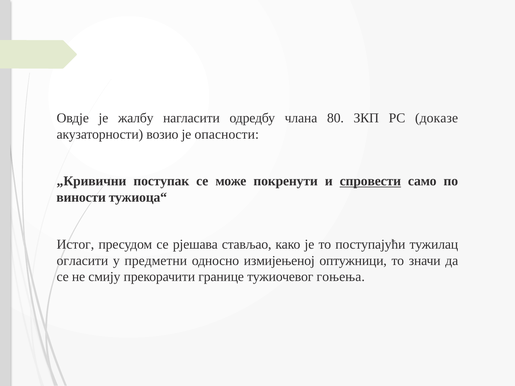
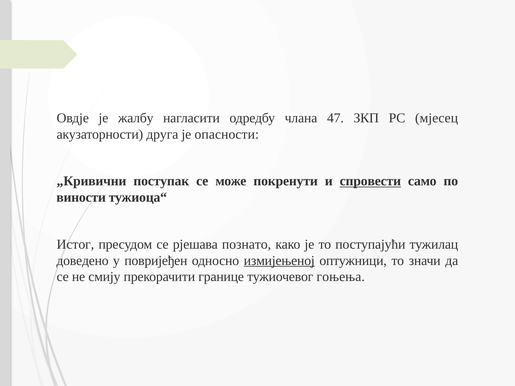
80: 80 -> 47
доказе: доказе -> мјесец
возио: возио -> друга
стављао: стављао -> познато
огласити: огласити -> доведено
предметни: предметни -> повријеђен
измијењеној underline: none -> present
